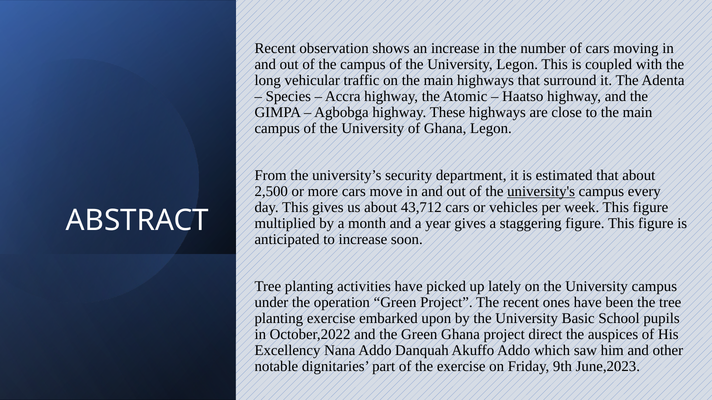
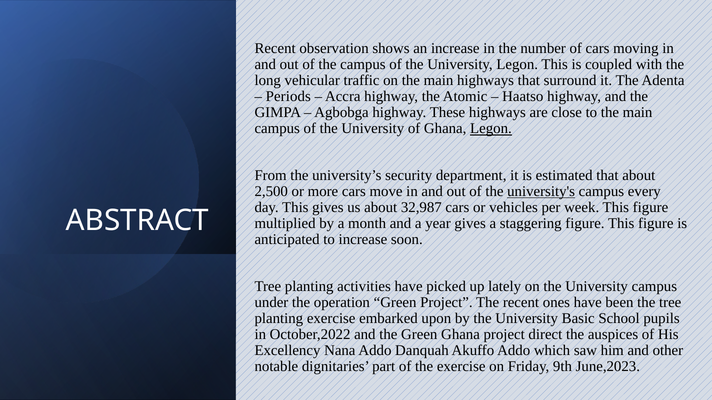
Species: Species -> Periods
Legon at (491, 129) underline: none -> present
43,712: 43,712 -> 32,987
